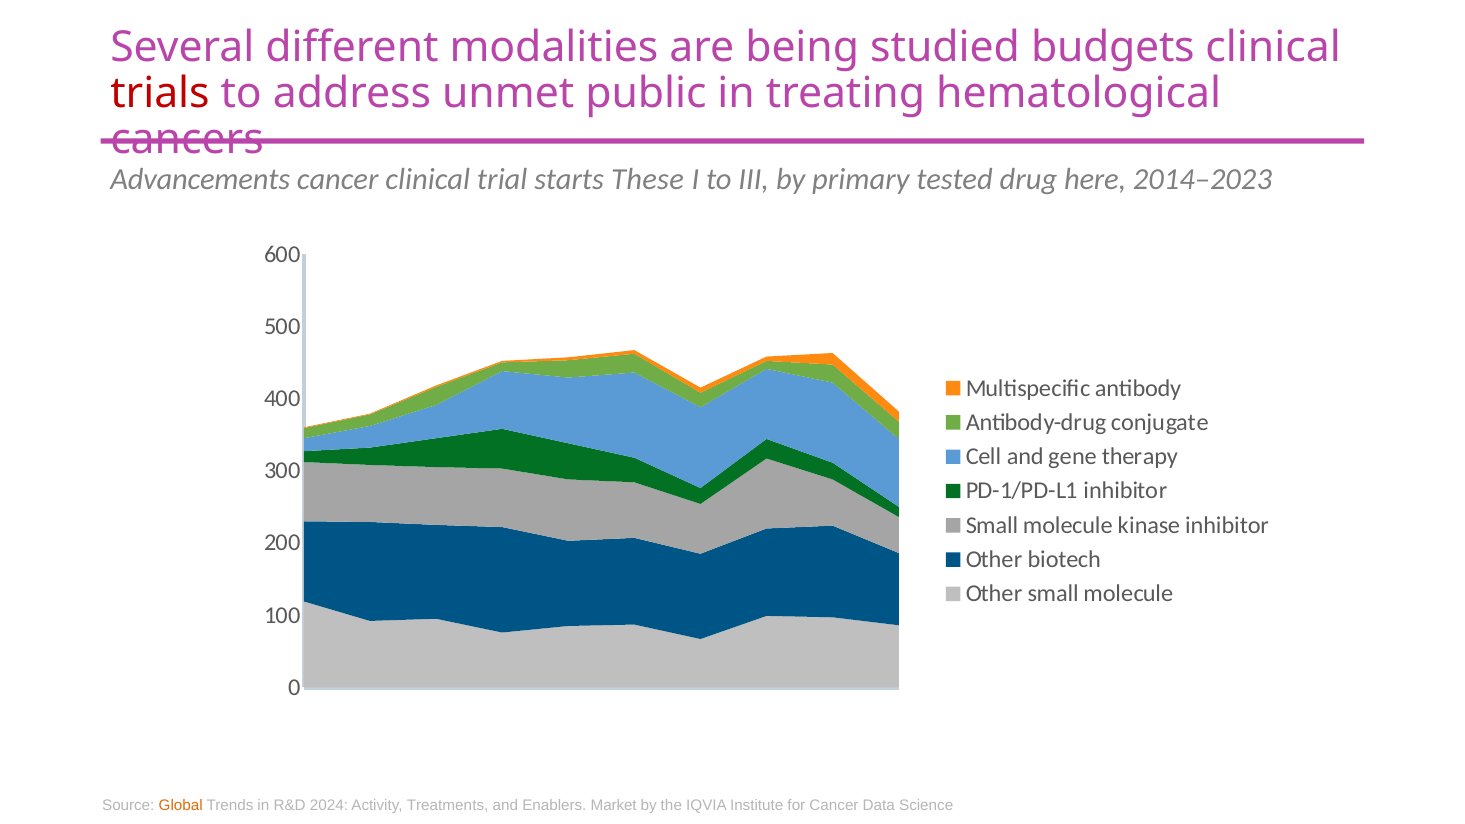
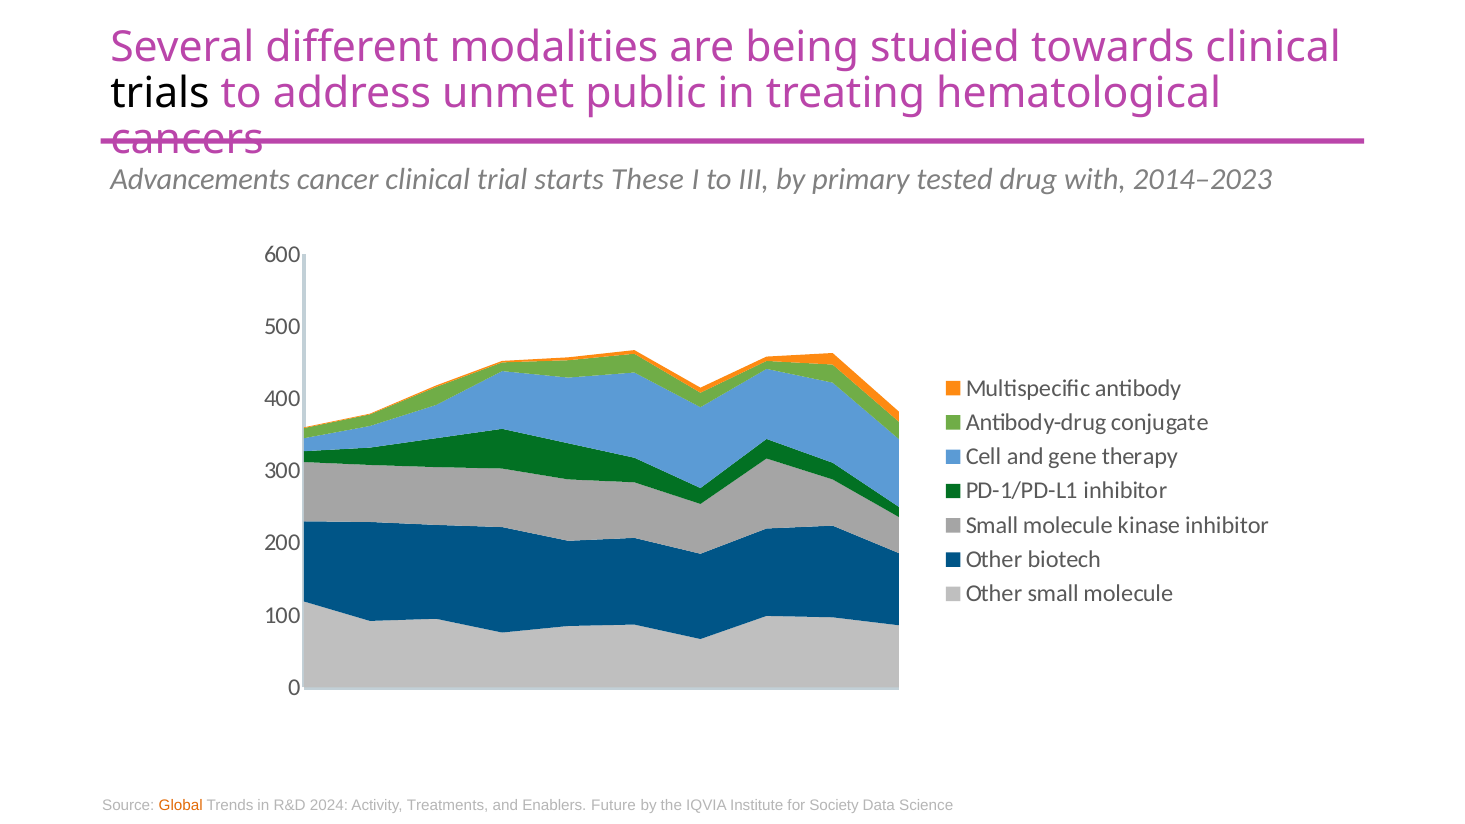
budgets: budgets -> towards
trials colour: red -> black
here: here -> with
Market: Market -> Future
for Cancer: Cancer -> Society
